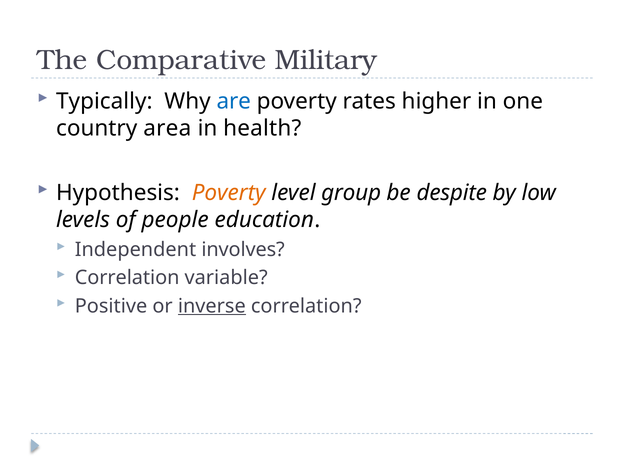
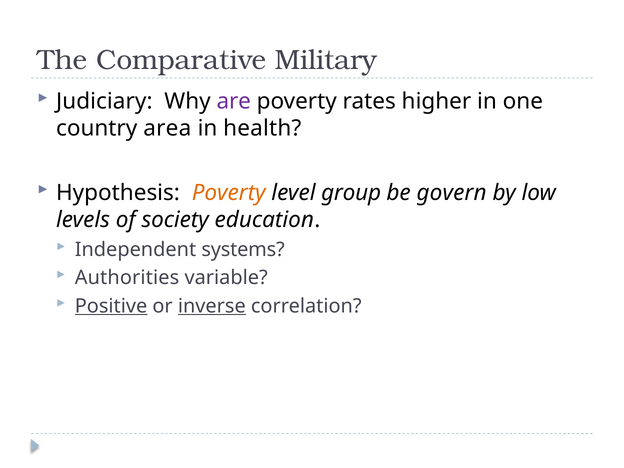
Typically: Typically -> Judiciary
are colour: blue -> purple
despite: despite -> govern
people: people -> society
involves: involves -> systems
Correlation at (127, 278): Correlation -> Authorities
Positive underline: none -> present
